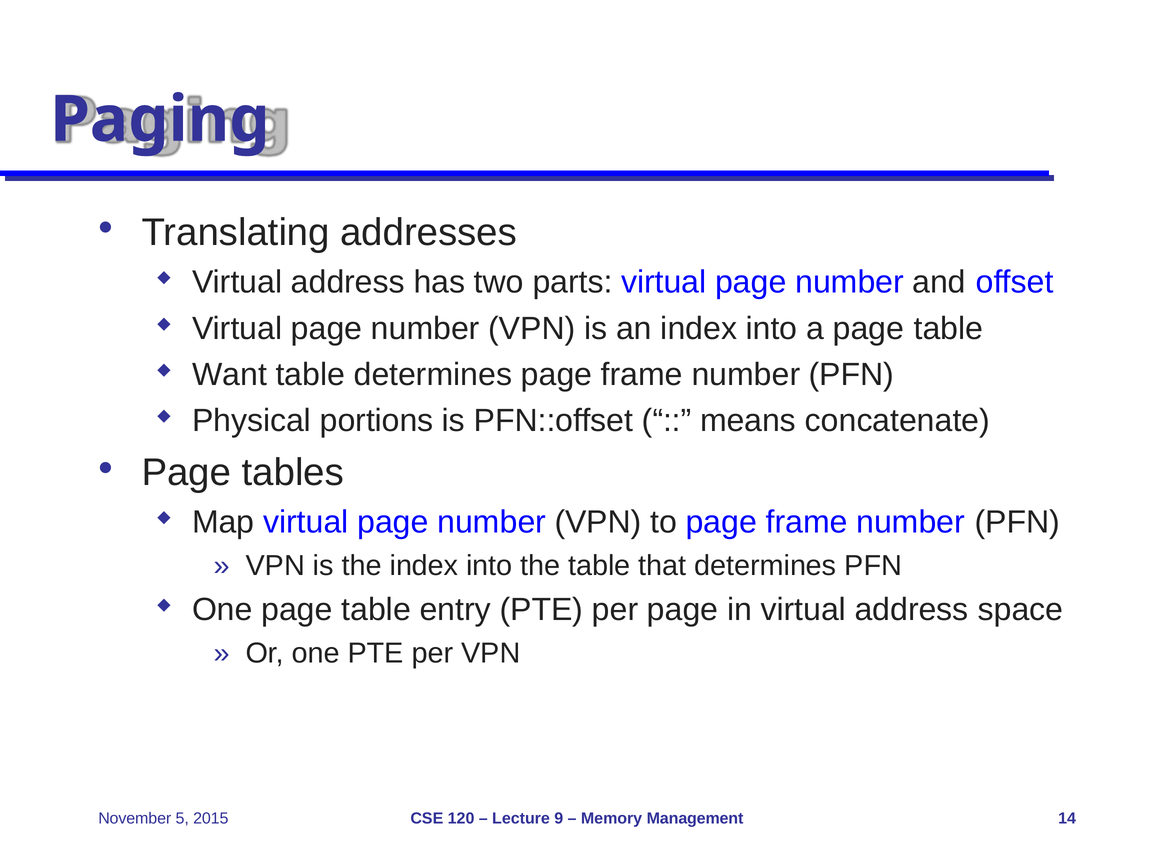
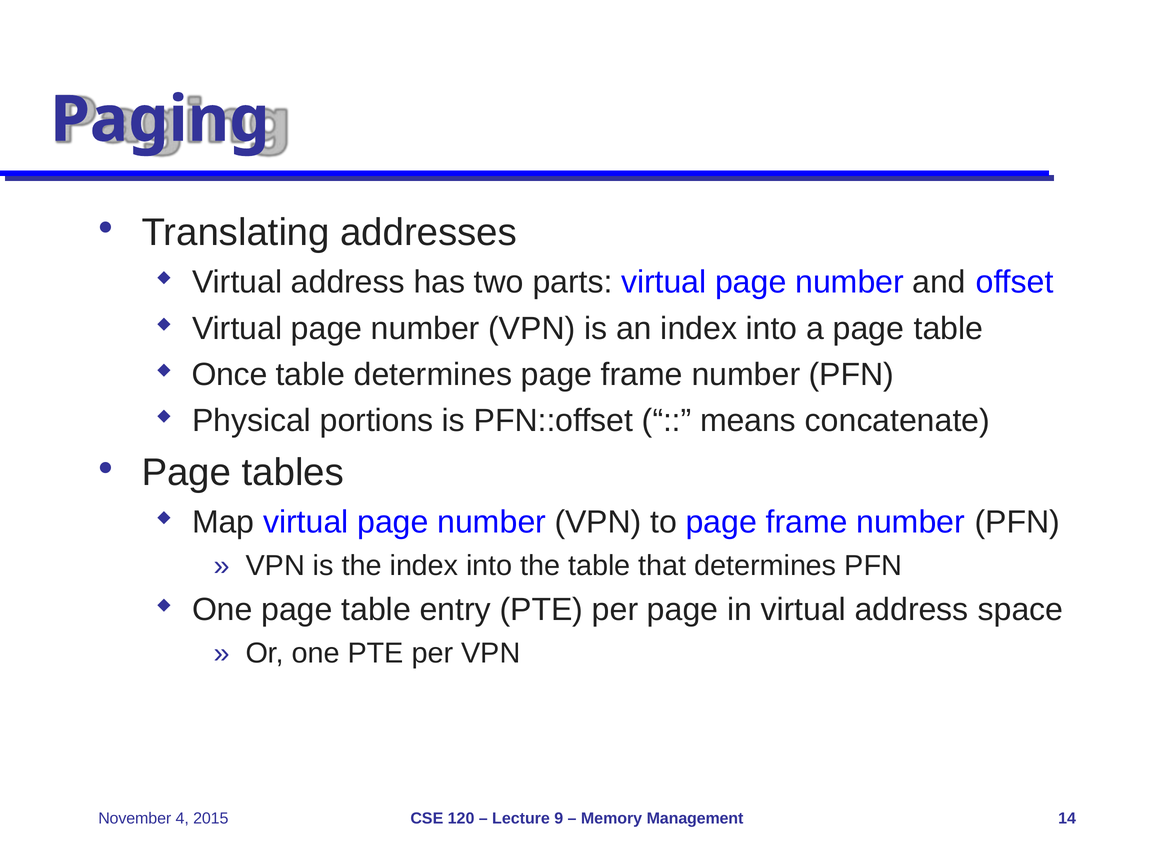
Want: Want -> Once
5: 5 -> 4
